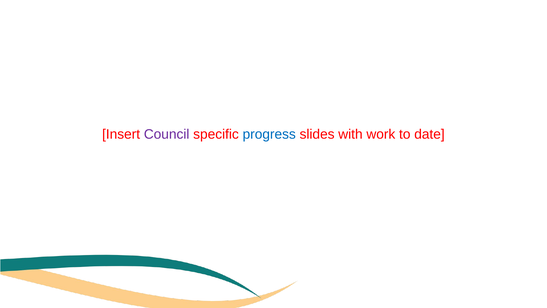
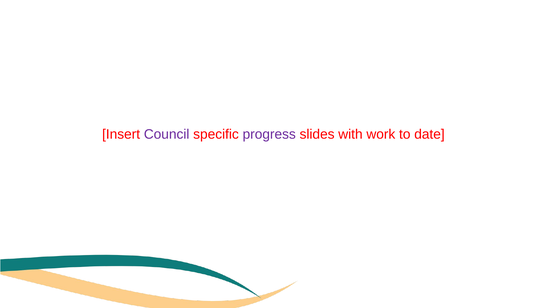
progress colour: blue -> purple
